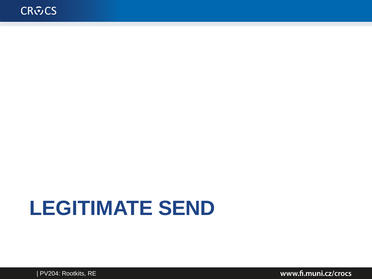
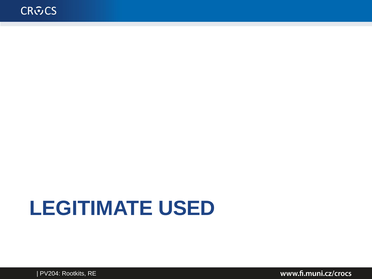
SEND: SEND -> USED
